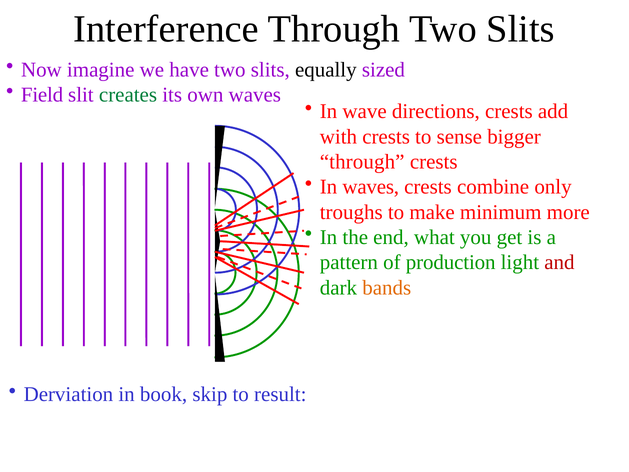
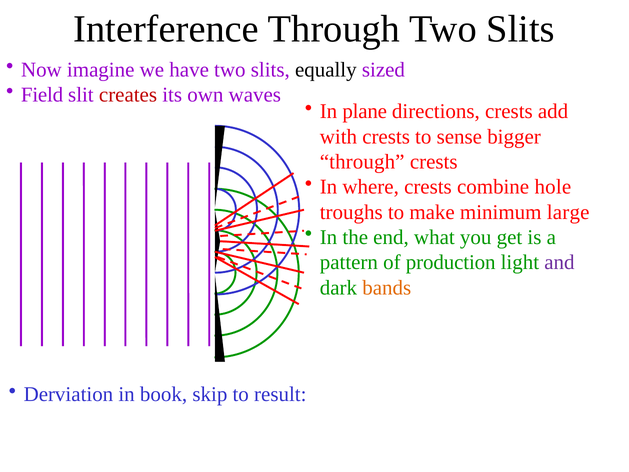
creates colour: green -> red
wave: wave -> plane
In waves: waves -> where
only: only -> hole
more: more -> large
and colour: red -> purple
